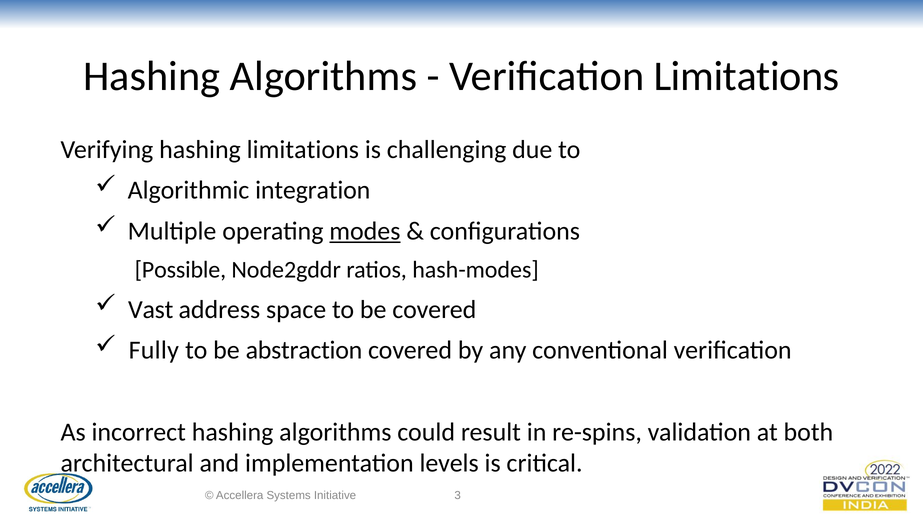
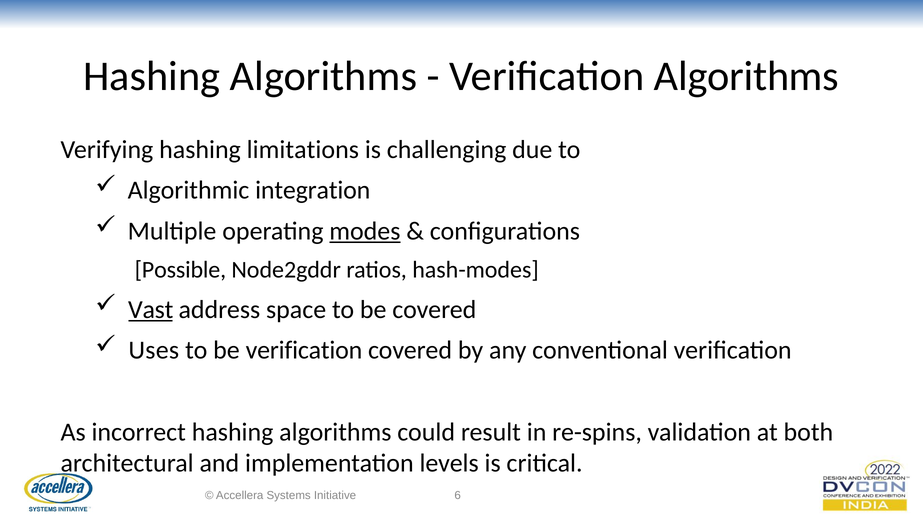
Verification Limitations: Limitations -> Algorithms
Vast underline: none -> present
Fully: Fully -> Uses
be abstraction: abstraction -> verification
3: 3 -> 6
